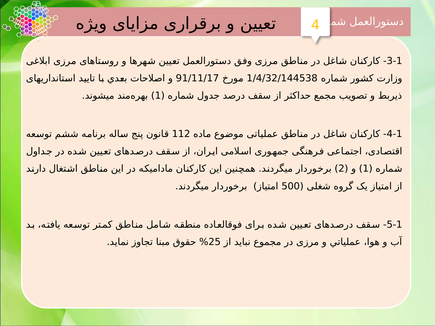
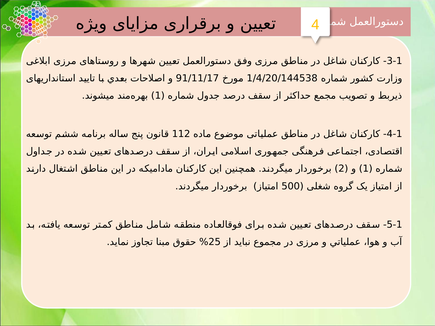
1/4/32/144538: 1/4/32/144538 -> 1/4/20/144538
